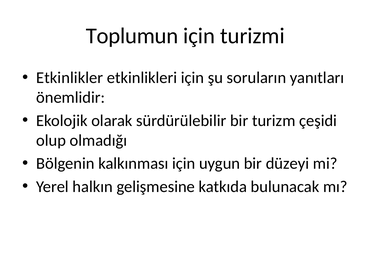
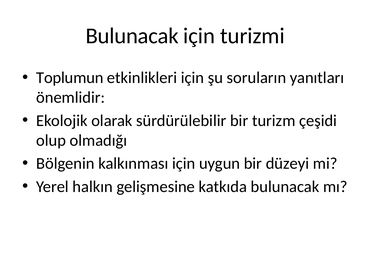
Toplumun at (132, 36): Toplumun -> Bulunacak
Etkinlikler: Etkinlikler -> Toplumun
